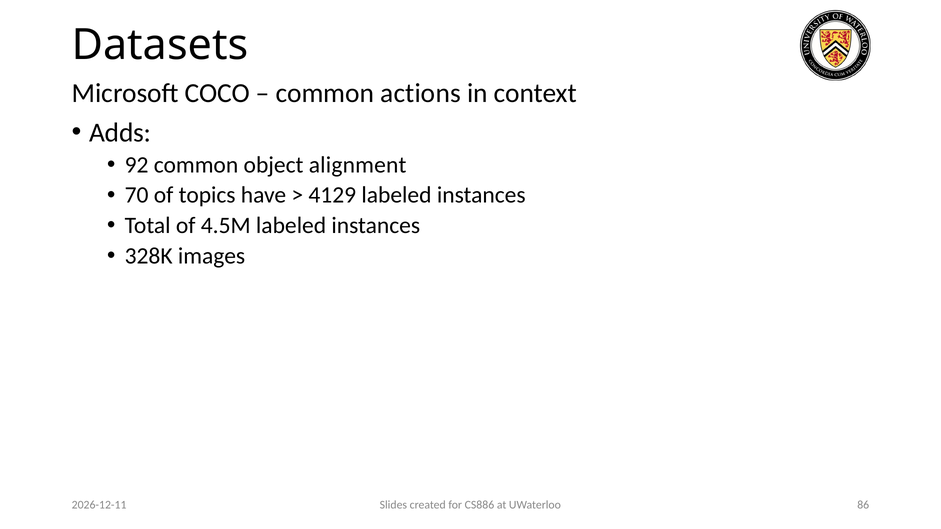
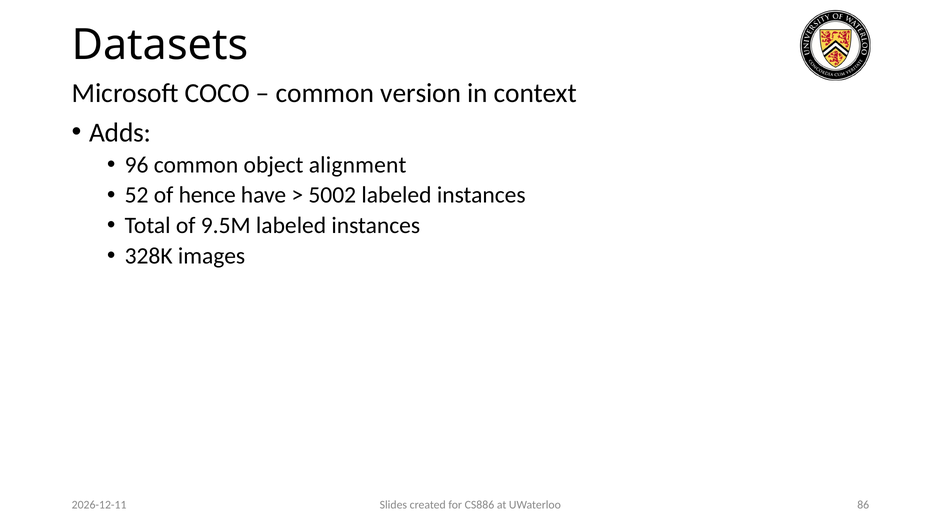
actions: actions -> version
92: 92 -> 96
70: 70 -> 52
topics: topics -> hence
4129: 4129 -> 5002
4.5M: 4.5M -> 9.5M
